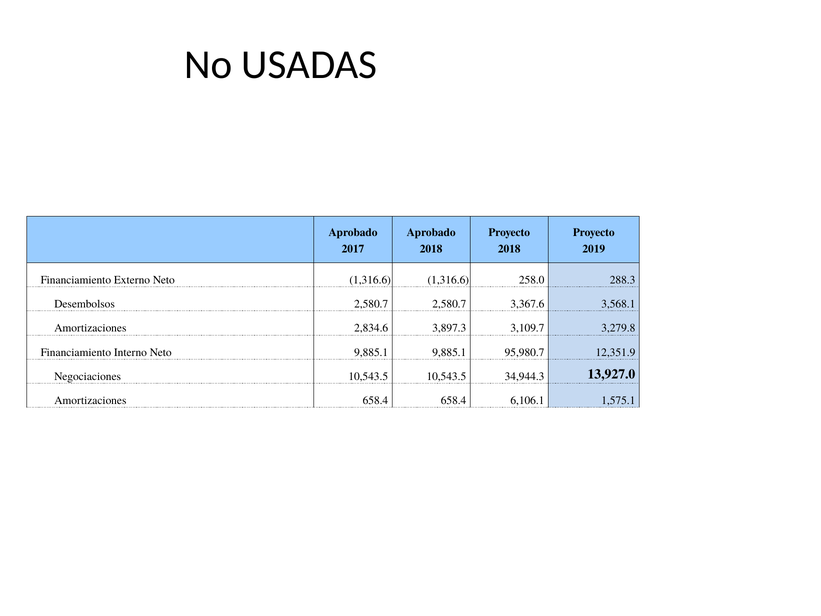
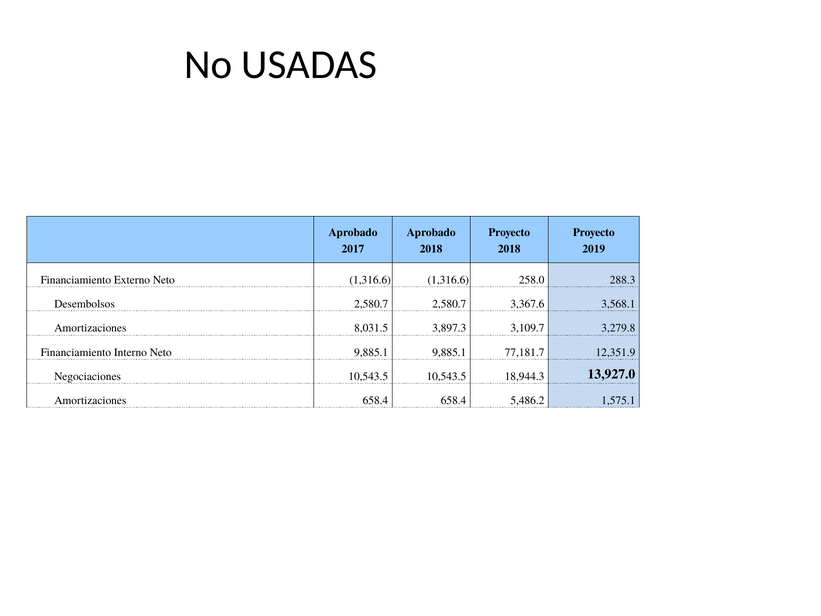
2,834.6: 2,834.6 -> 8,031.5
95,980.7: 95,980.7 -> 77,181.7
34,944.3: 34,944.3 -> 18,944.3
6,106.1: 6,106.1 -> 5,486.2
